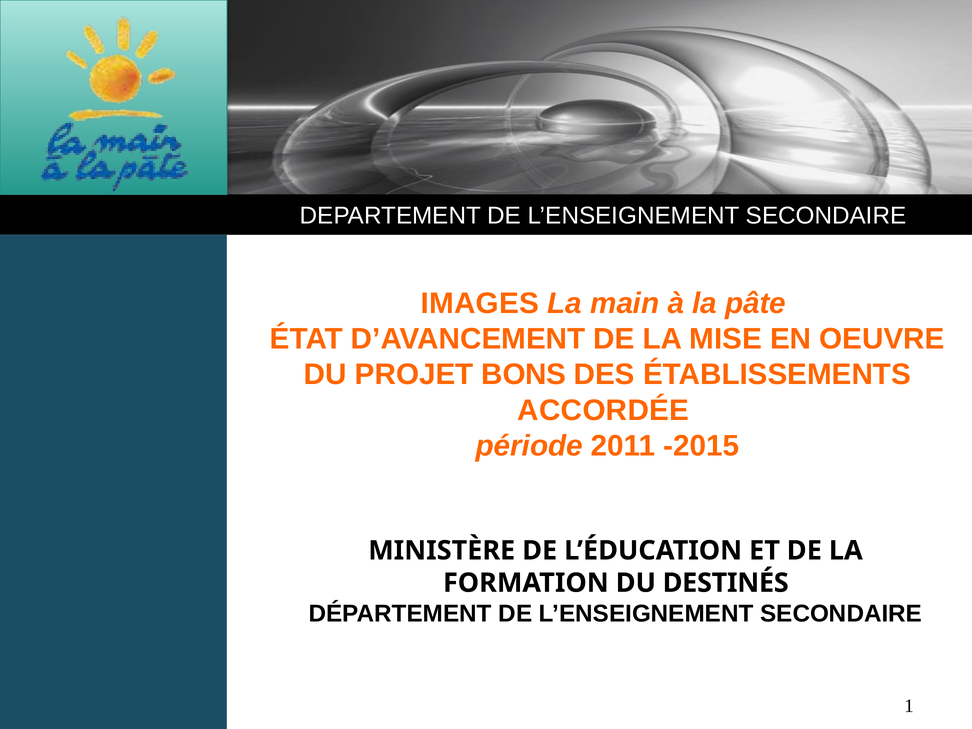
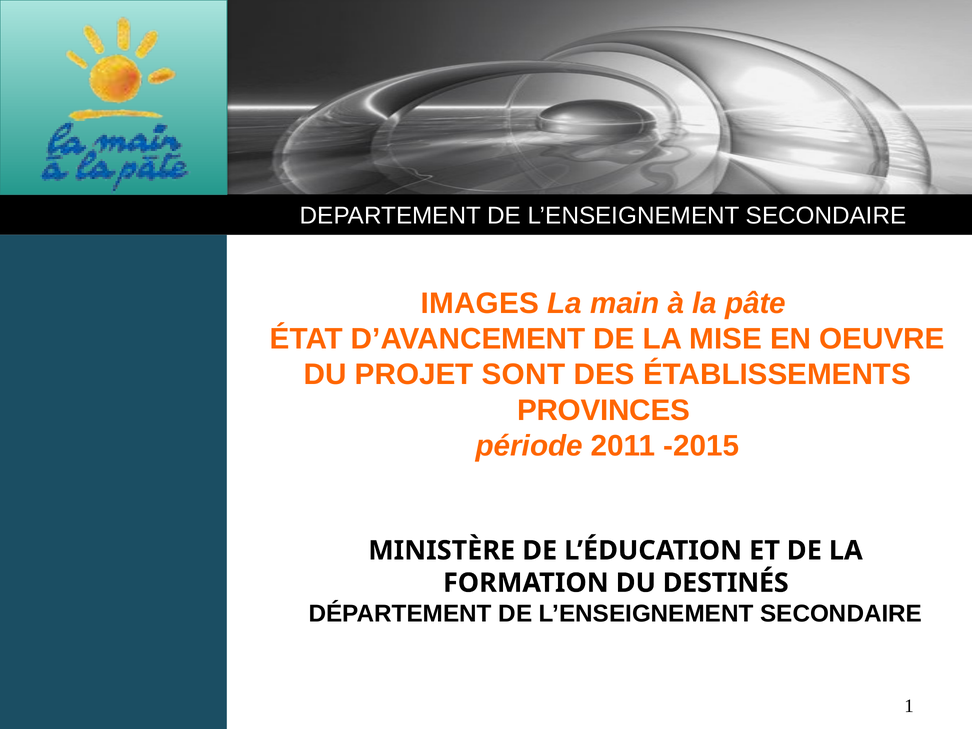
BONS: BONS -> SONT
ACCORDÉE: ACCORDÉE -> PROVINCES
